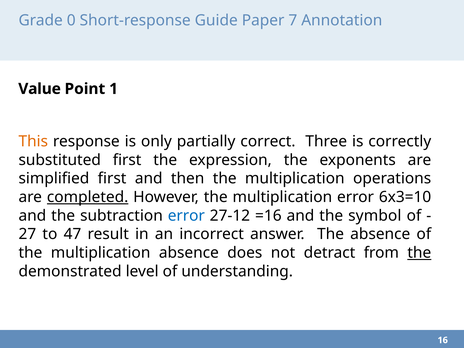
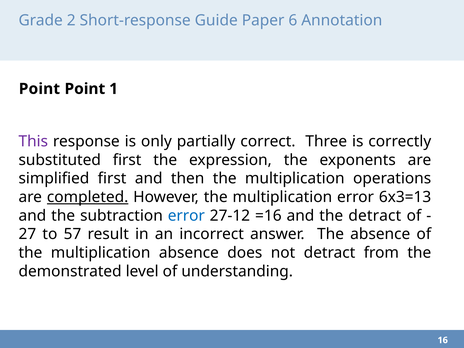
0: 0 -> 2
7: 7 -> 6
Value at (40, 89): Value -> Point
This colour: orange -> purple
6x3=10: 6x3=10 -> 6x3=13
the symbol: symbol -> detract
47: 47 -> 57
the at (419, 253) underline: present -> none
